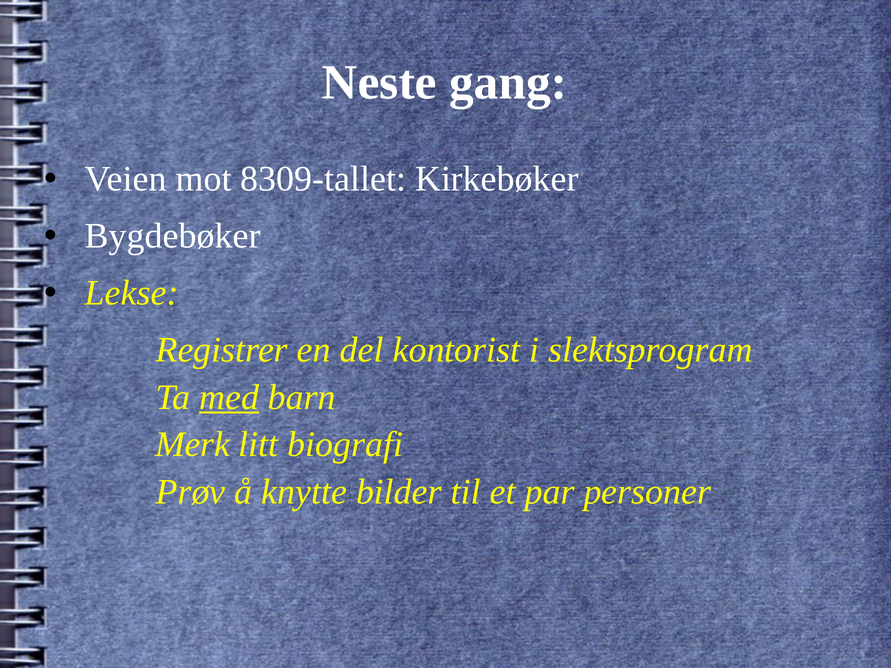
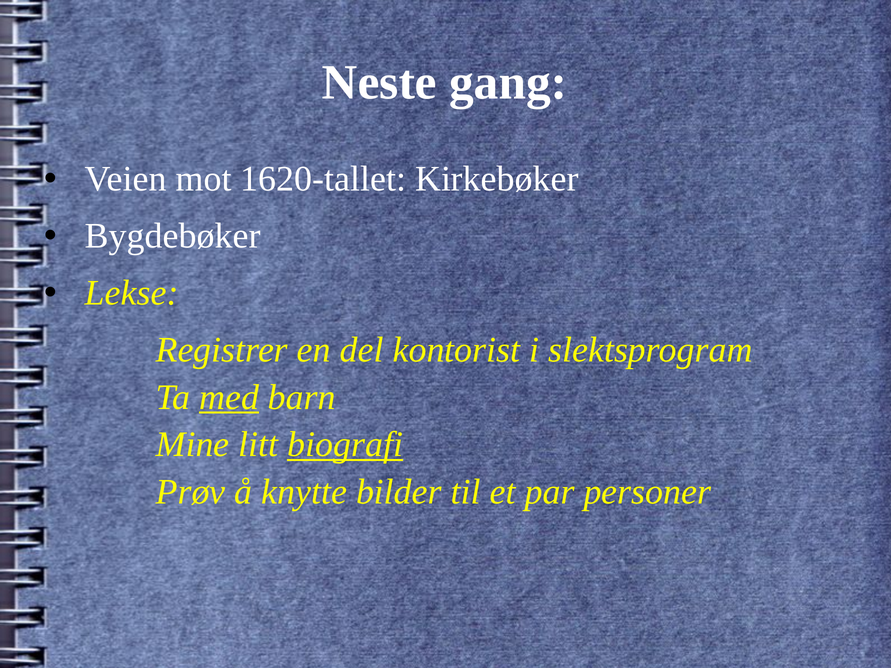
8309-tallet: 8309-tallet -> 1620-tallet
Merk: Merk -> Mine
biografi underline: none -> present
